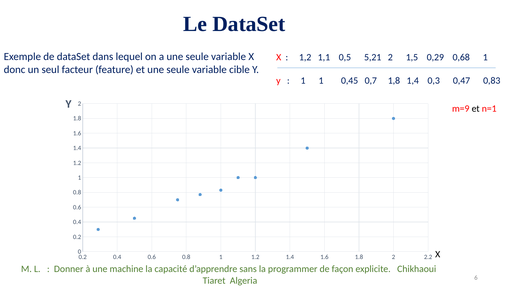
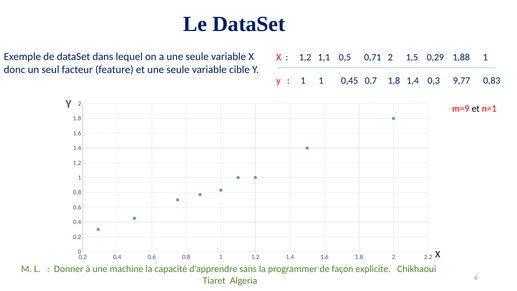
5,21: 5,21 -> 0,71
0,68: 0,68 -> 1,88
0,47: 0,47 -> 9,77
